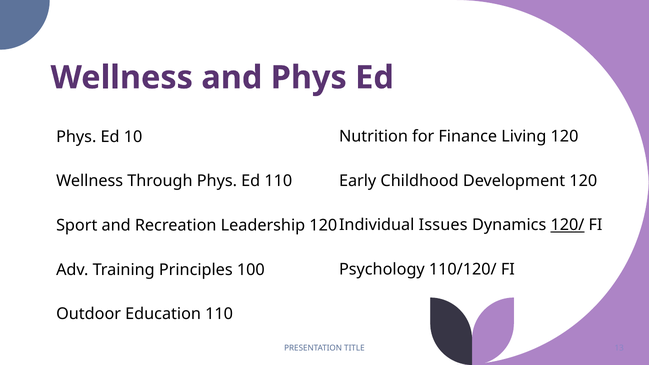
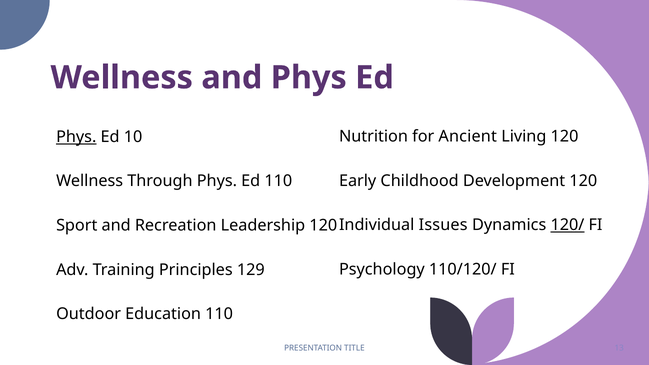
Finance: Finance -> Ancient
Phys at (76, 137) underline: none -> present
100: 100 -> 129
